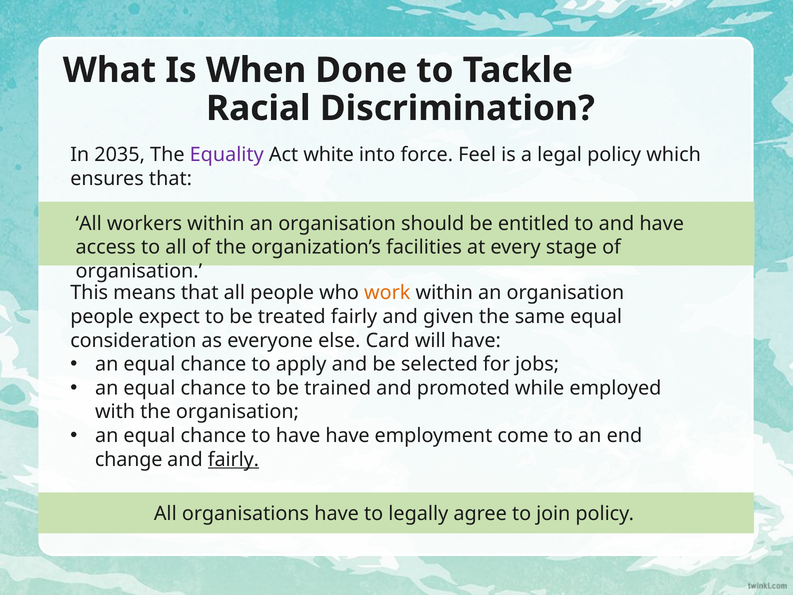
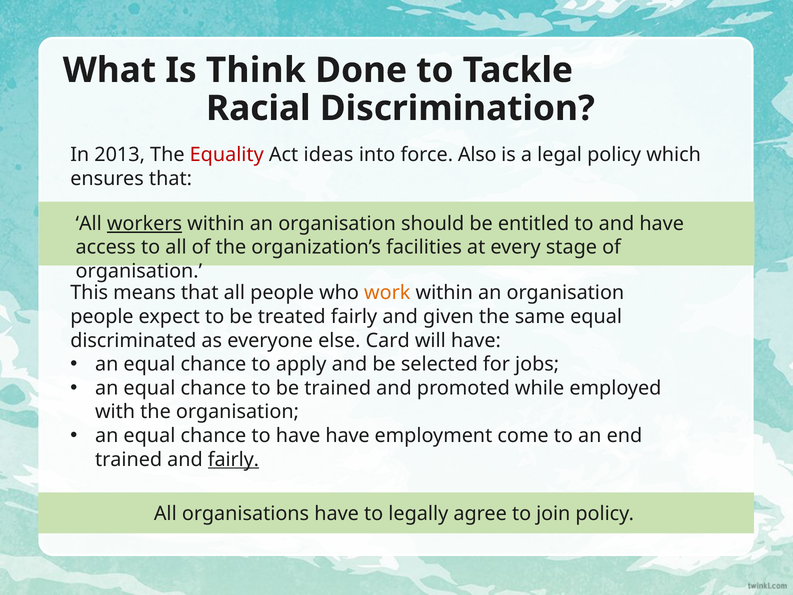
When: When -> Think
2035: 2035 -> 2013
Equality colour: purple -> red
white: white -> ideas
Feel: Feel -> Also
workers underline: none -> present
consideration: consideration -> discriminated
change at (129, 459): change -> trained
